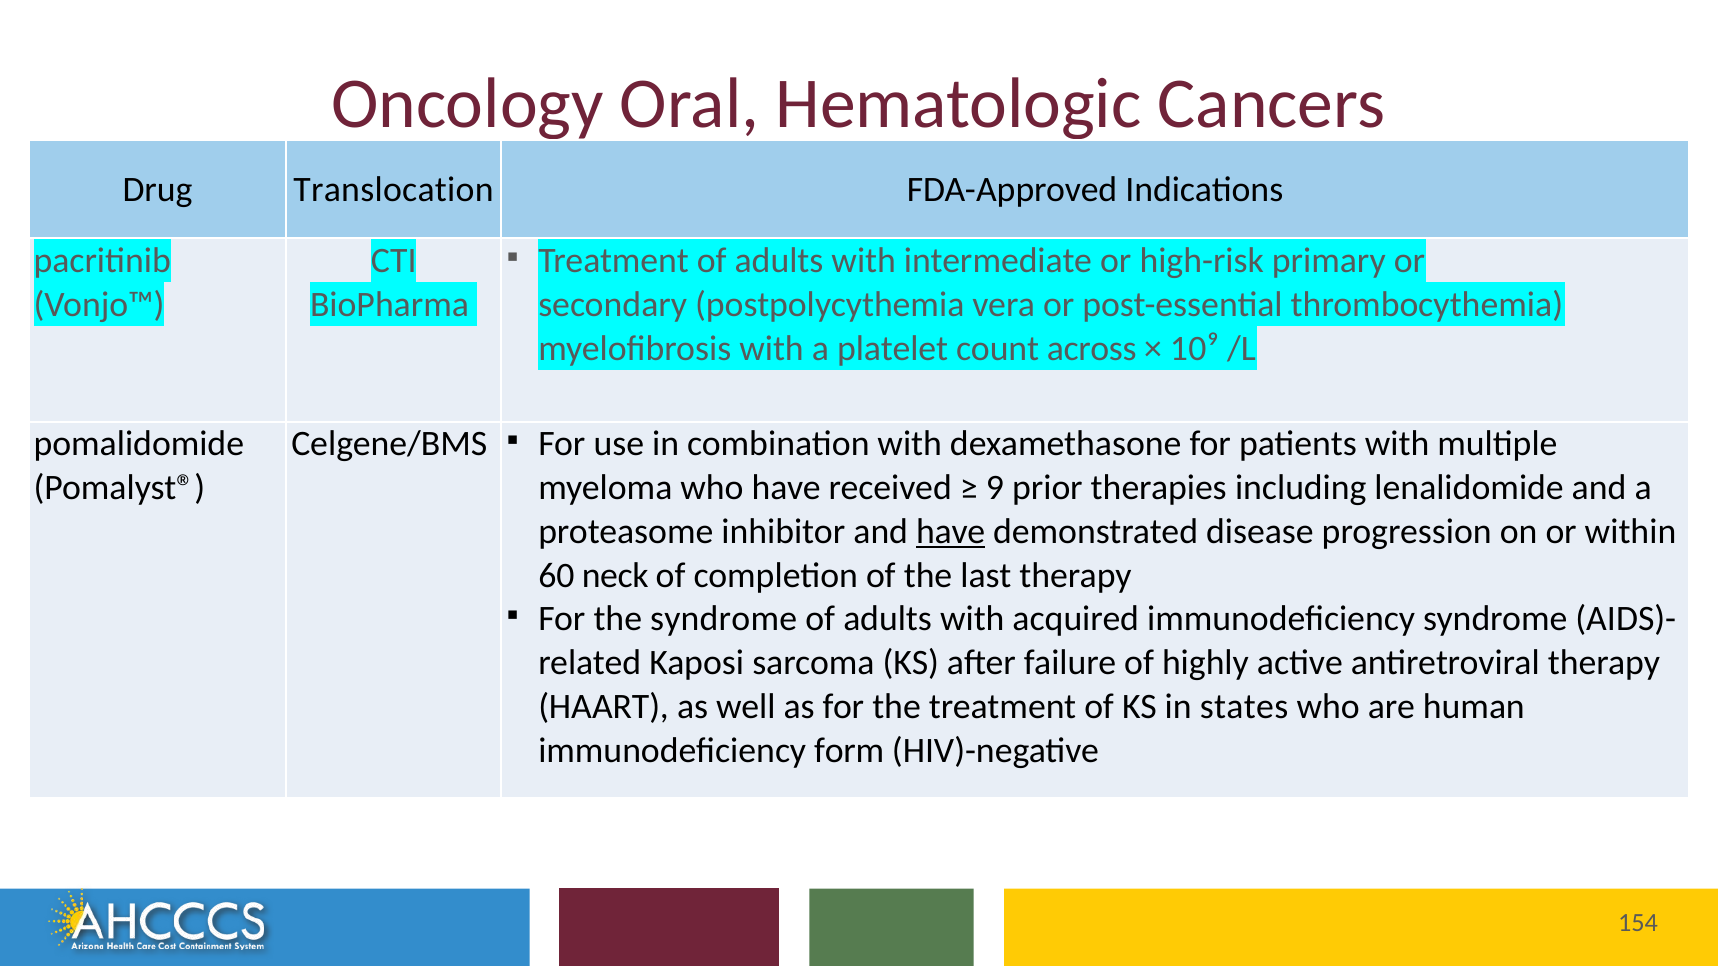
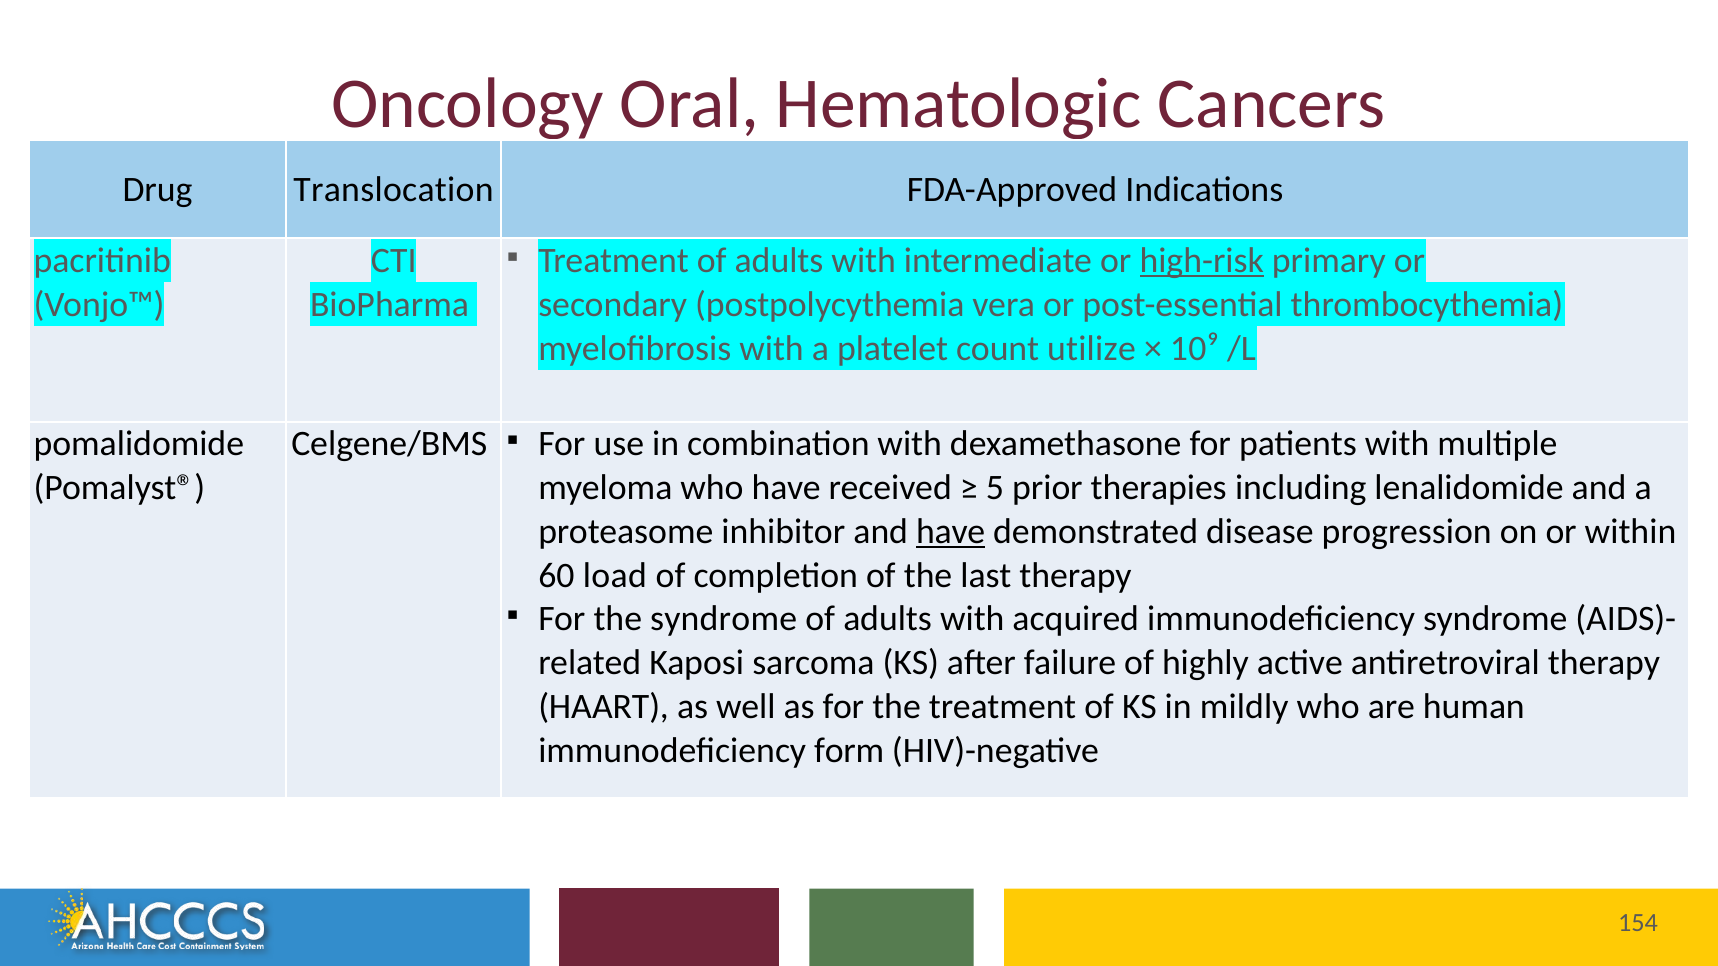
high-risk underline: none -> present
across: across -> utilize
9: 9 -> 5
neck: neck -> load
states: states -> mildly
